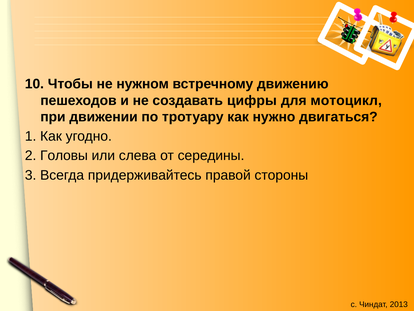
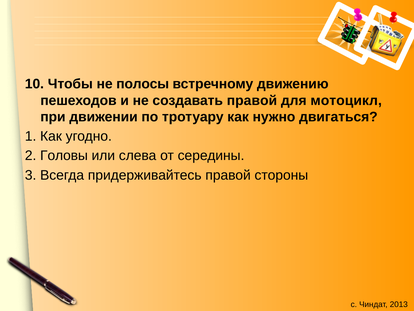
нужном: нужном -> полосы
создавать цифры: цифры -> правой
